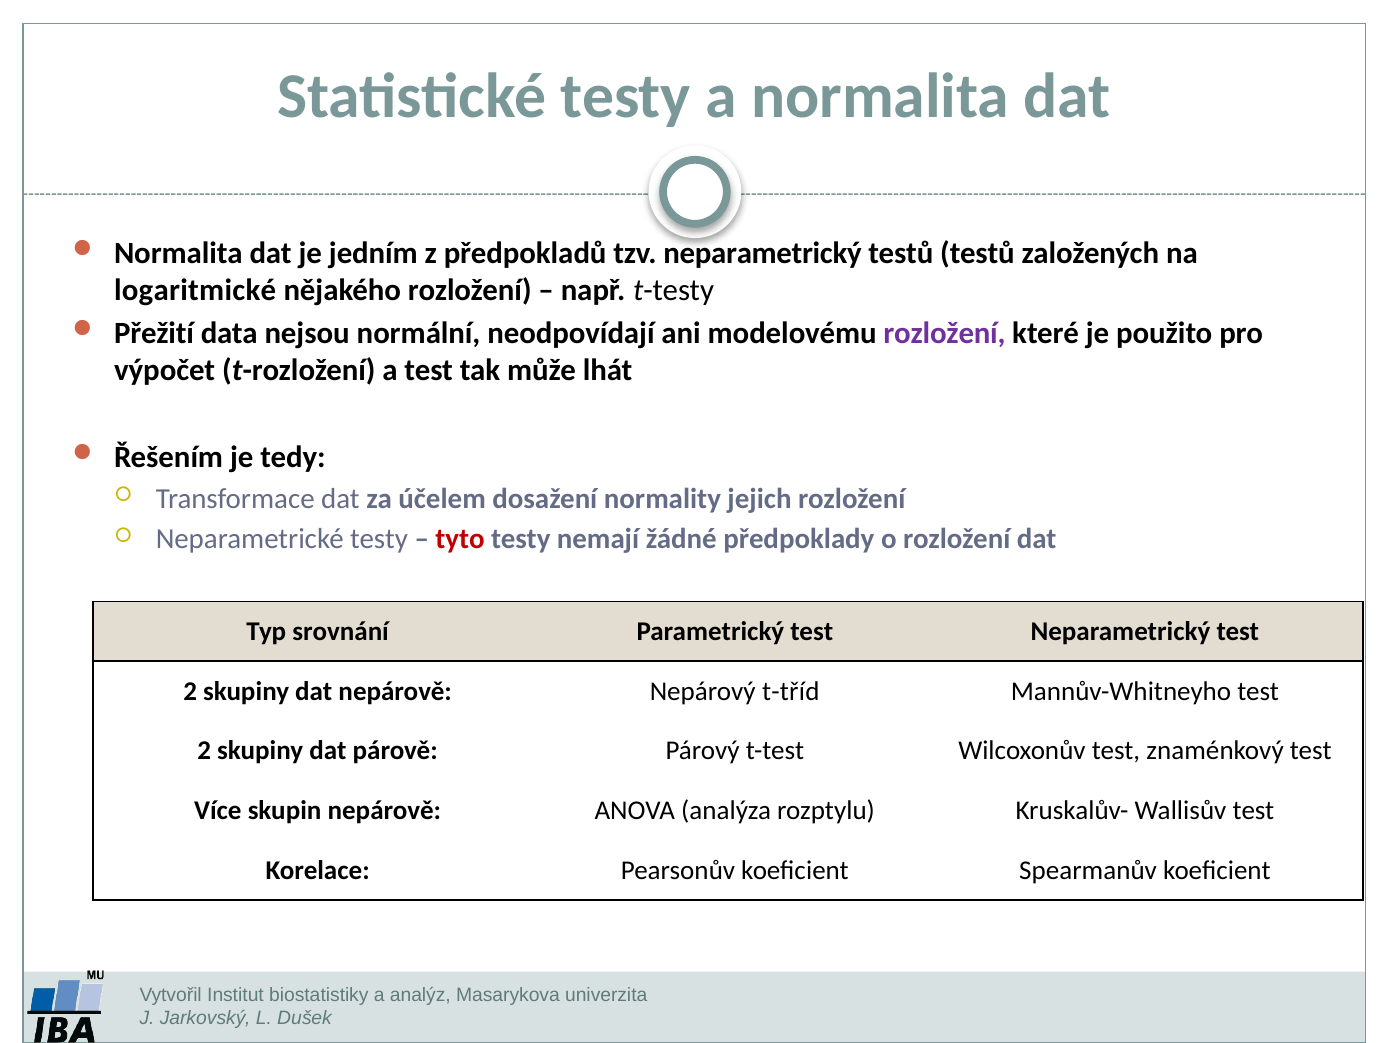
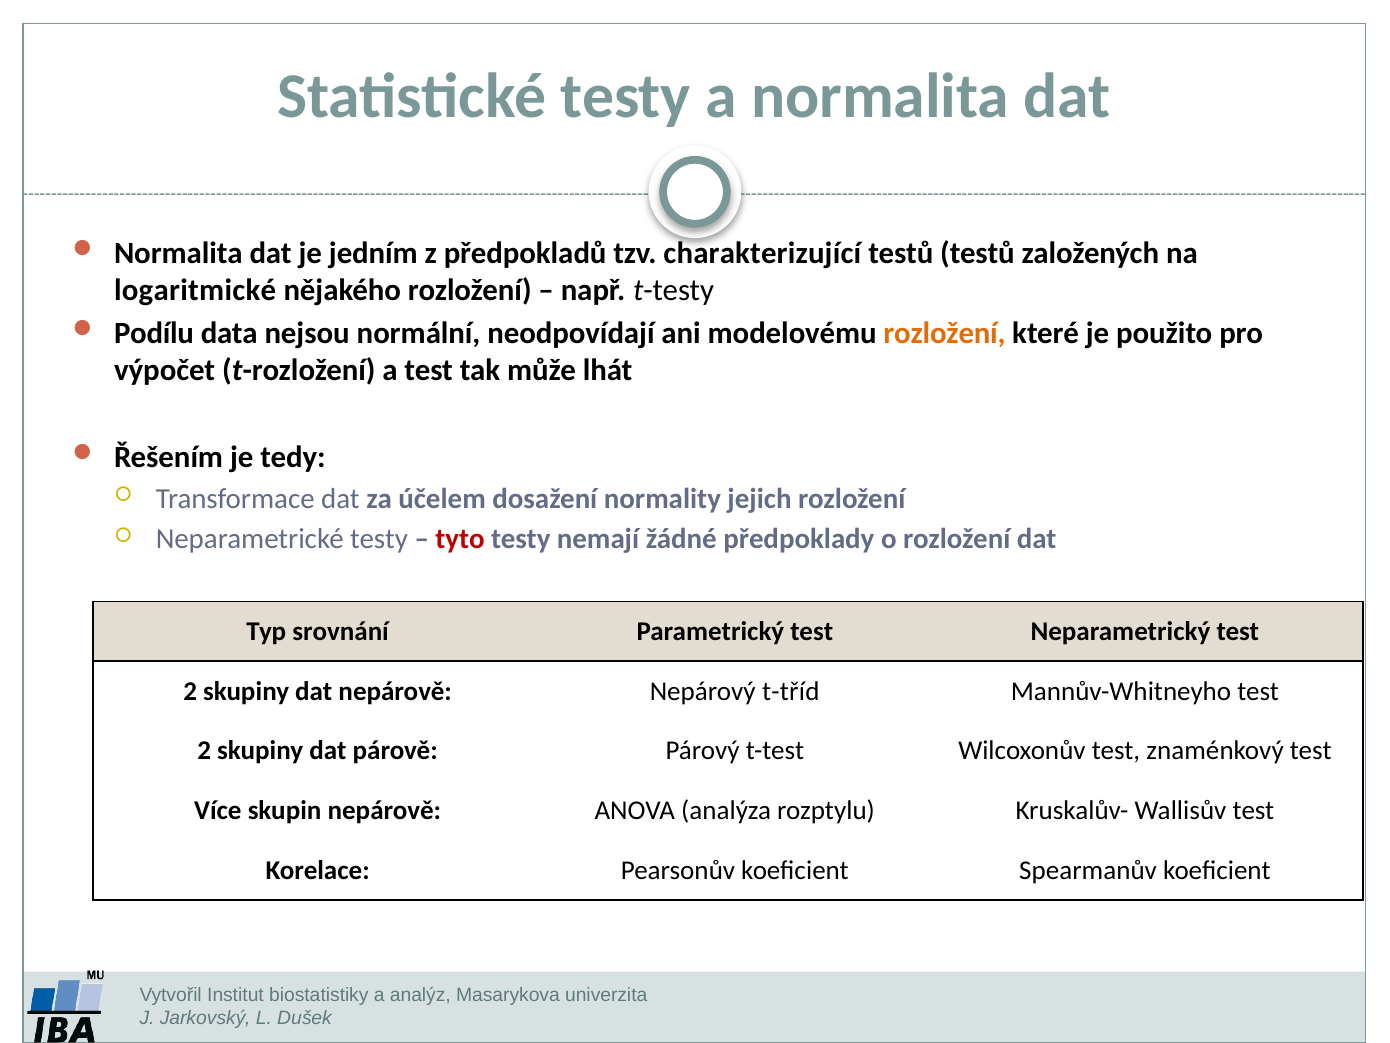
tzv neparametrický: neparametrický -> charakterizující
Přežití: Přežití -> Podílu
rozložení at (944, 334) colour: purple -> orange
